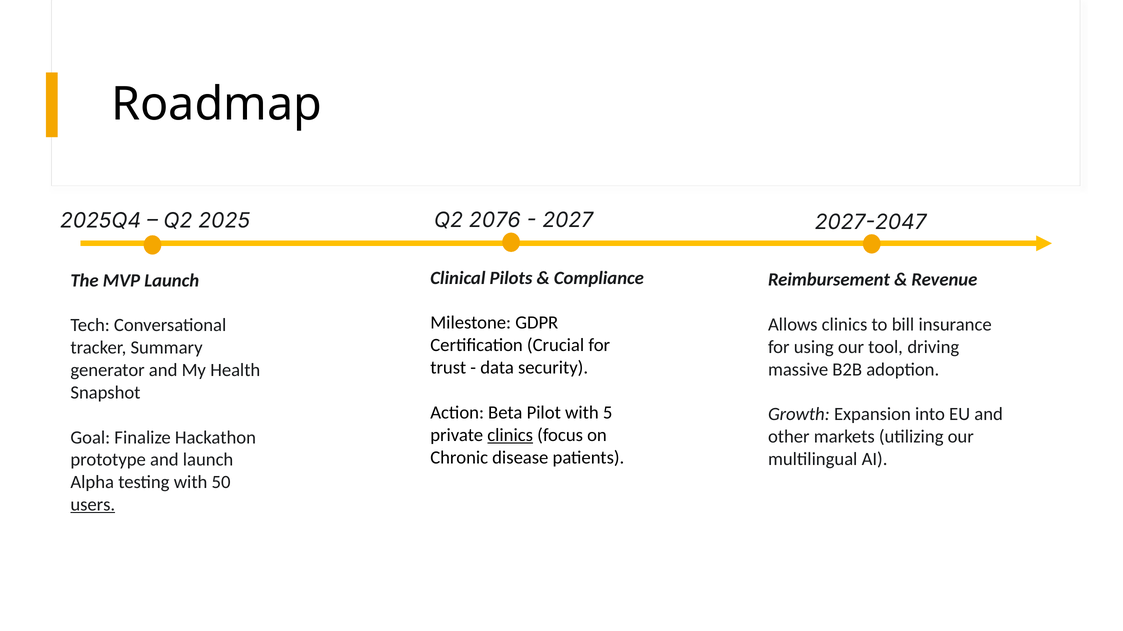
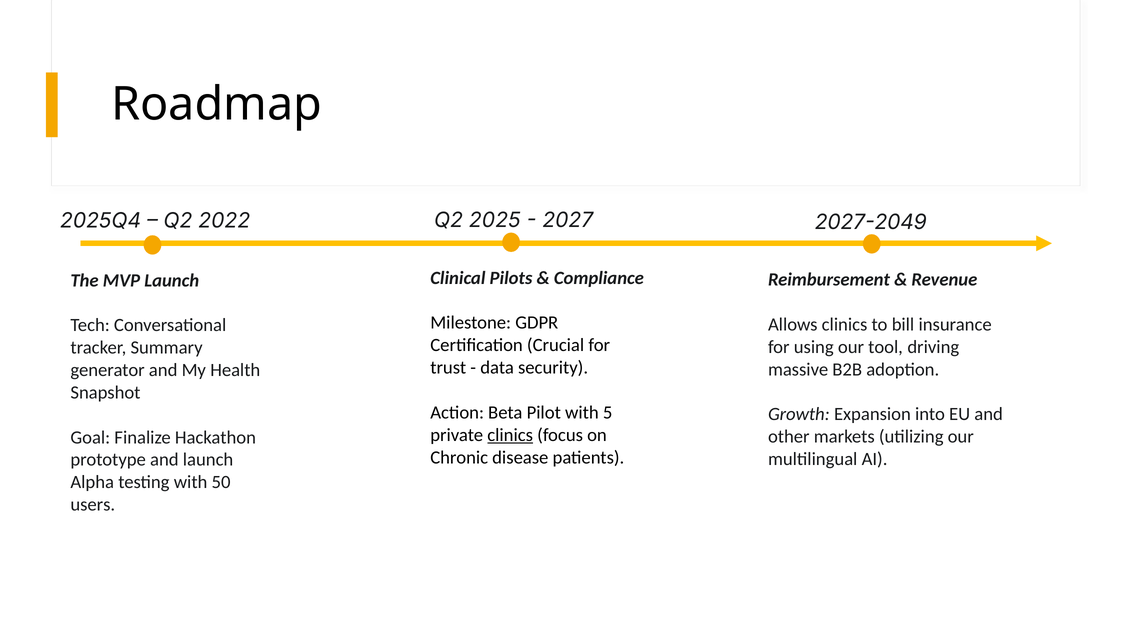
2025: 2025 -> 2022
2076: 2076 -> 2025
2027-2047: 2027-2047 -> 2027-2049
users underline: present -> none
